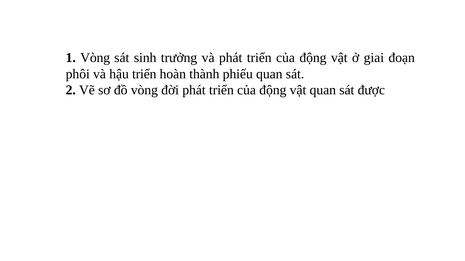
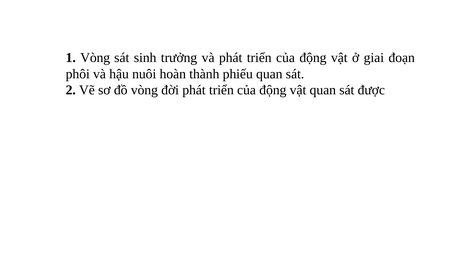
hậu triển: triển -> nuôi
